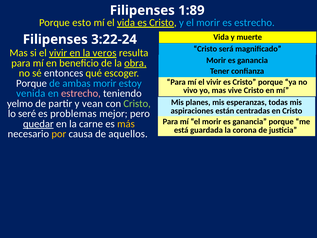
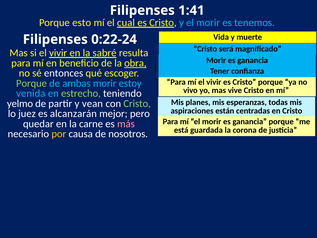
1:89: 1:89 -> 1:41
el vida: vida -> cual
es estrecho: estrecho -> tenemos
3:22-24: 3:22-24 -> 0:22-24
veros: veros -> sabré
Porque at (31, 83) colour: white -> light green
estrecho at (81, 93) colour: pink -> light green
seré: seré -> juez
problemas: problemas -> alcanzarán
quedar underline: present -> none
más colour: yellow -> pink
aquellos: aquellos -> nosotros
